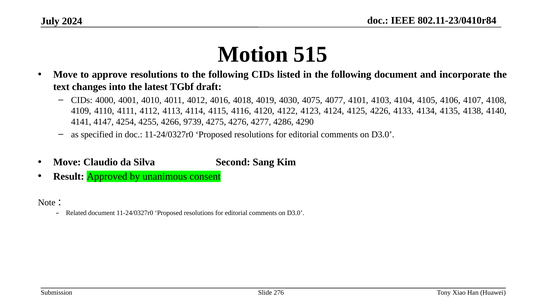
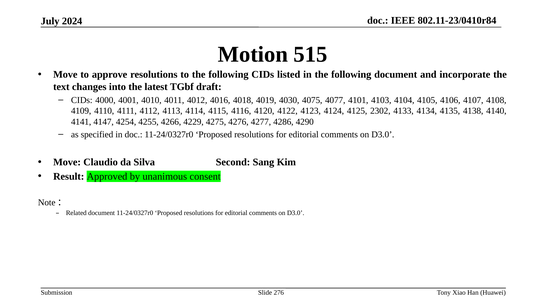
4226: 4226 -> 2302
9739: 9739 -> 4229
